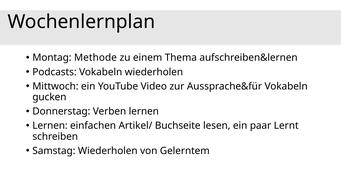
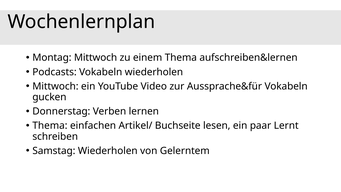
Montag Methode: Methode -> Mittwoch
Lernen at (50, 126): Lernen -> Thema
